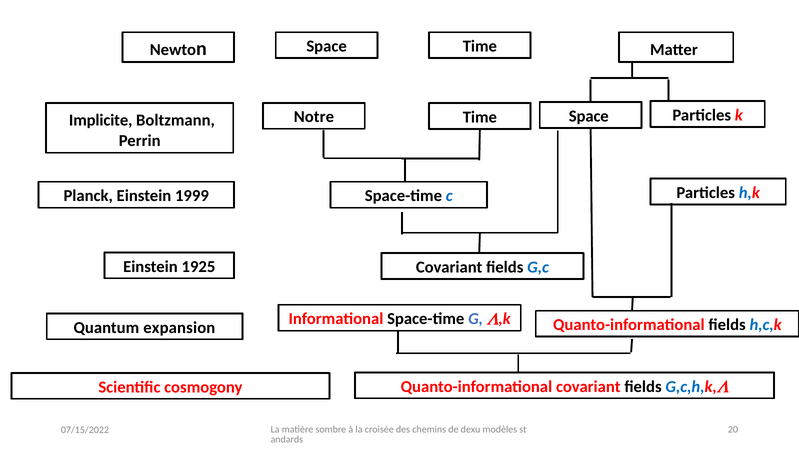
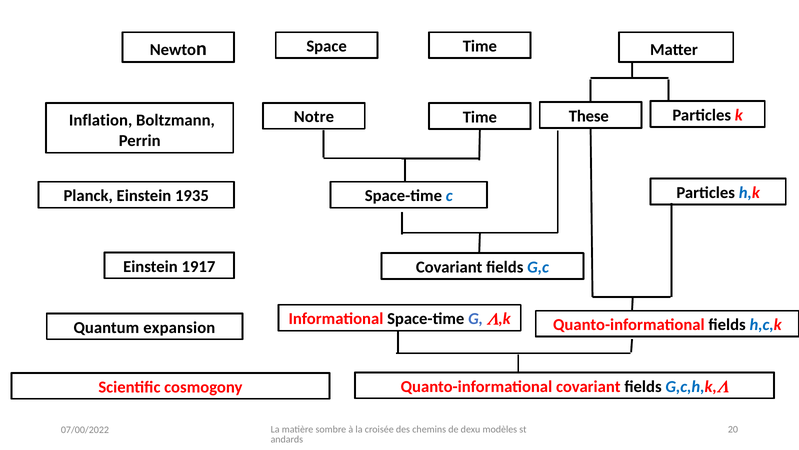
Time Space: Space -> These
Implicite: Implicite -> Inflation
1999: 1999 -> 1935
1925: 1925 -> 1917
07/15/2022: 07/15/2022 -> 07/00/2022
